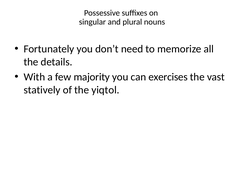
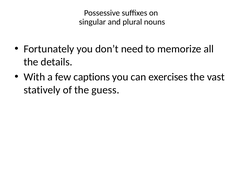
majority: majority -> captions
yiqtol: yiqtol -> guess
